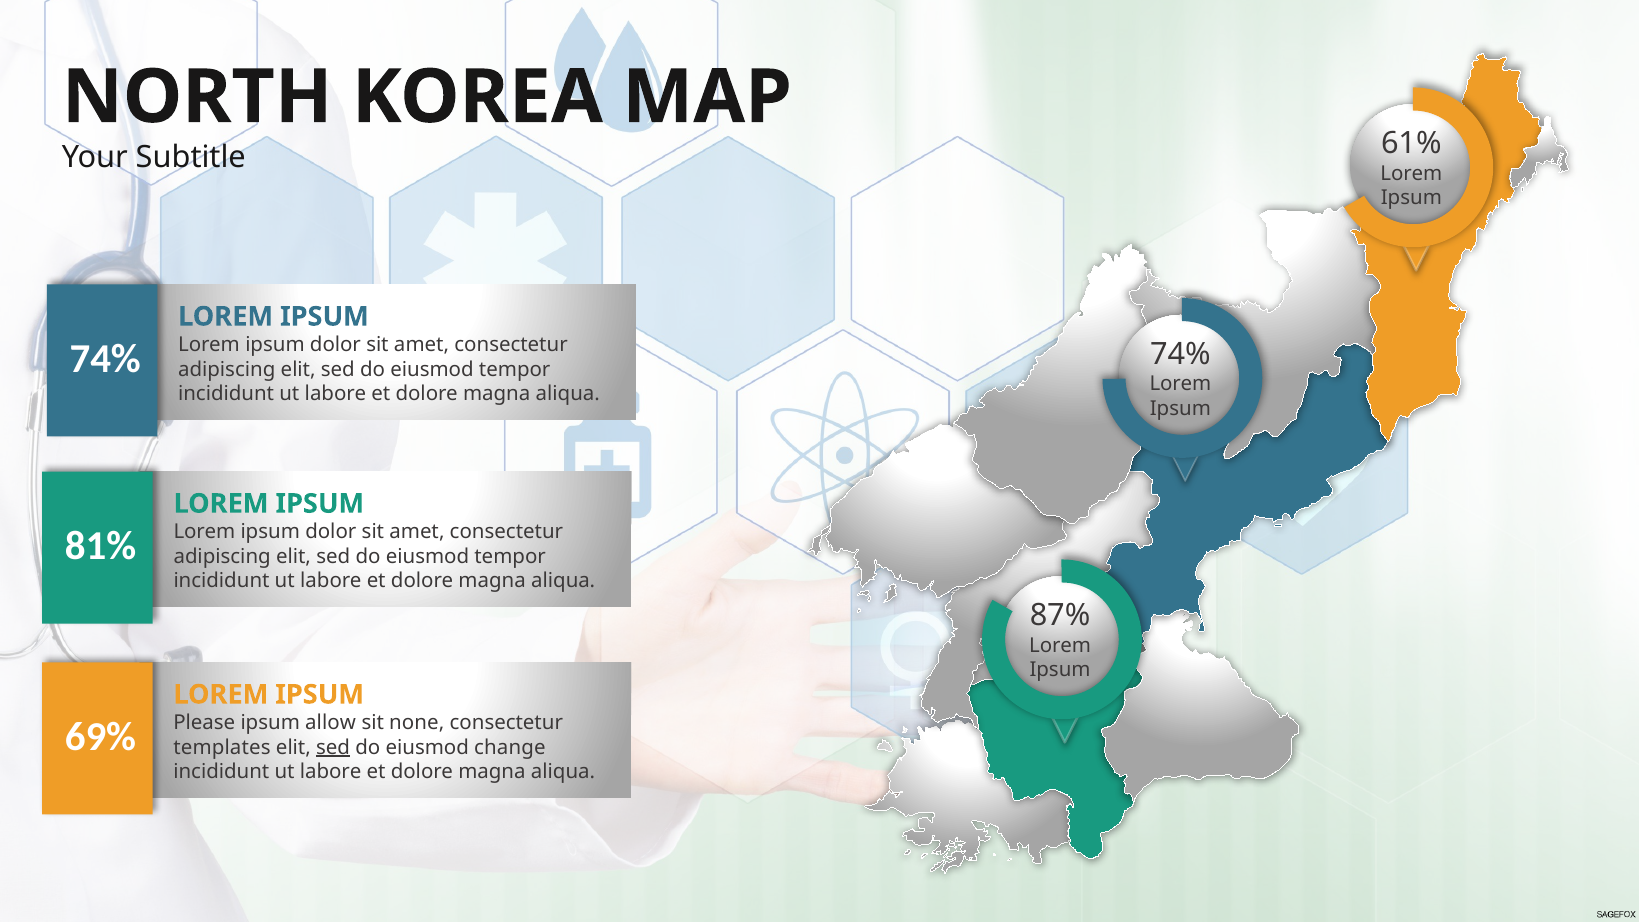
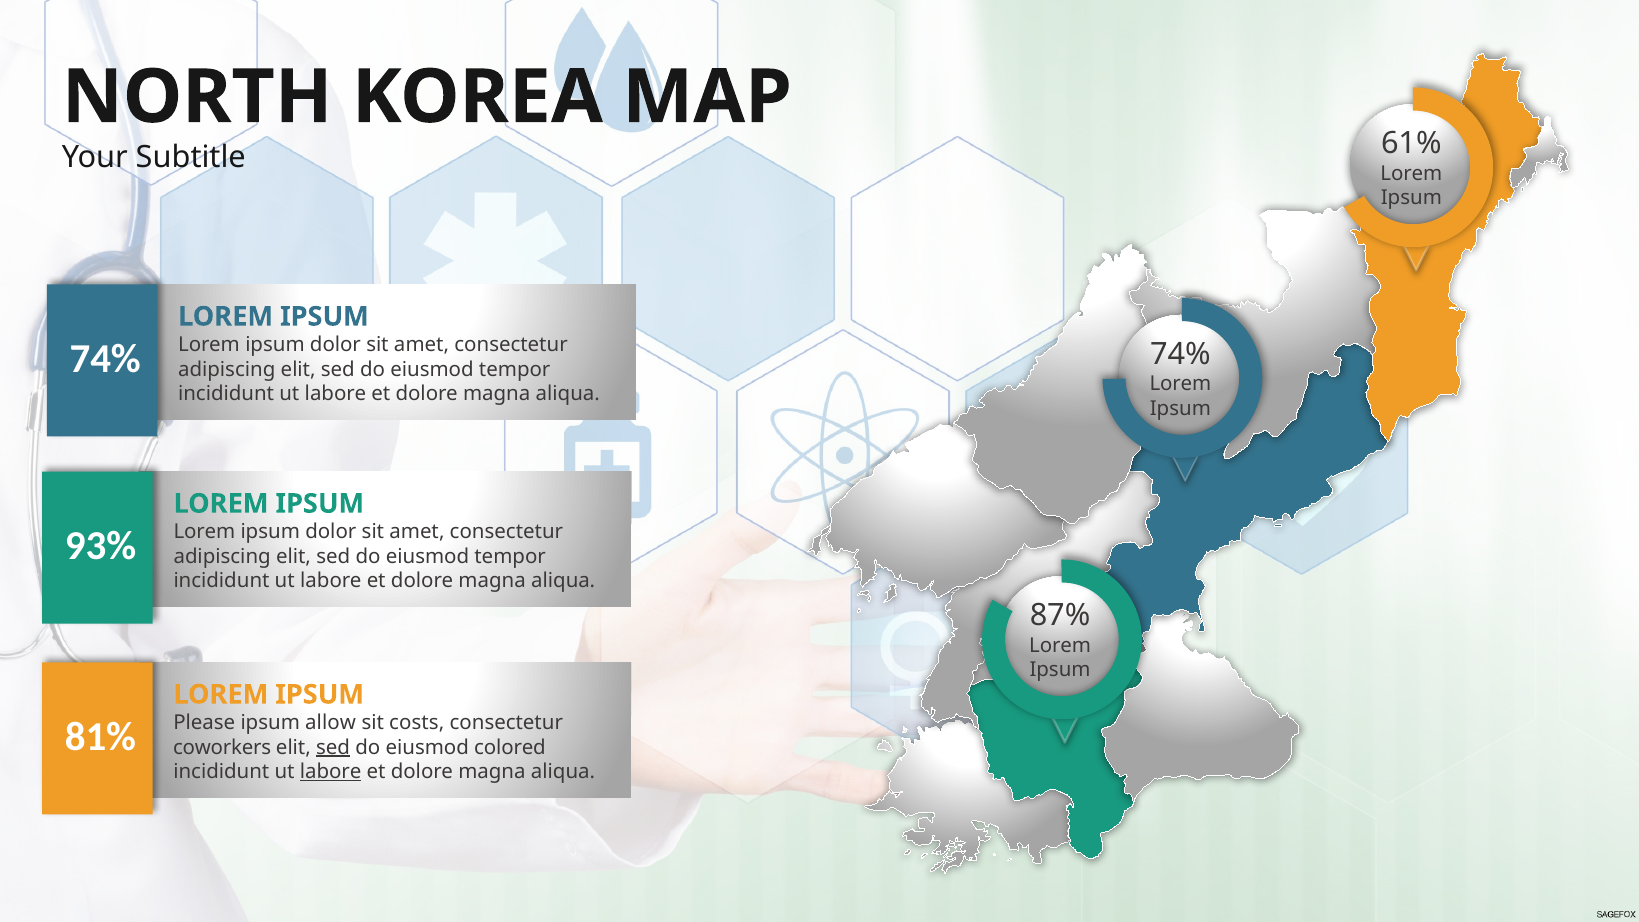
81%: 81% -> 93%
none: none -> costs
69%: 69% -> 81%
templates: templates -> coworkers
change: change -> colored
labore at (331, 772) underline: none -> present
